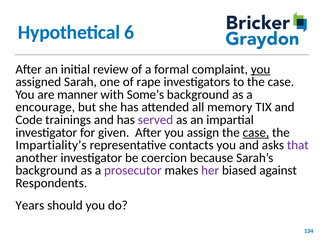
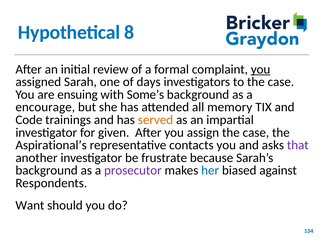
6: 6 -> 8
rape: rape -> days
manner: manner -> ensuing
served colour: purple -> orange
case at (256, 133) underline: present -> none
Impartiality’s: Impartiality’s -> Aspirational’s
coercion: coercion -> frustrate
her colour: purple -> blue
Years: Years -> Want
